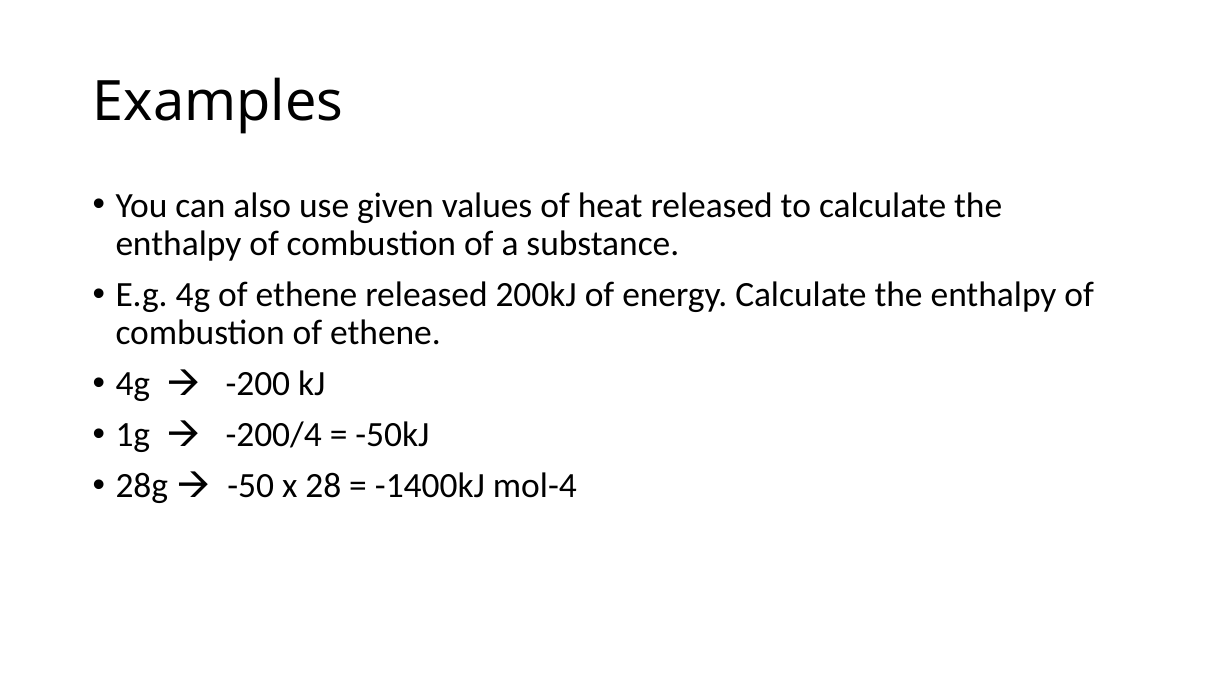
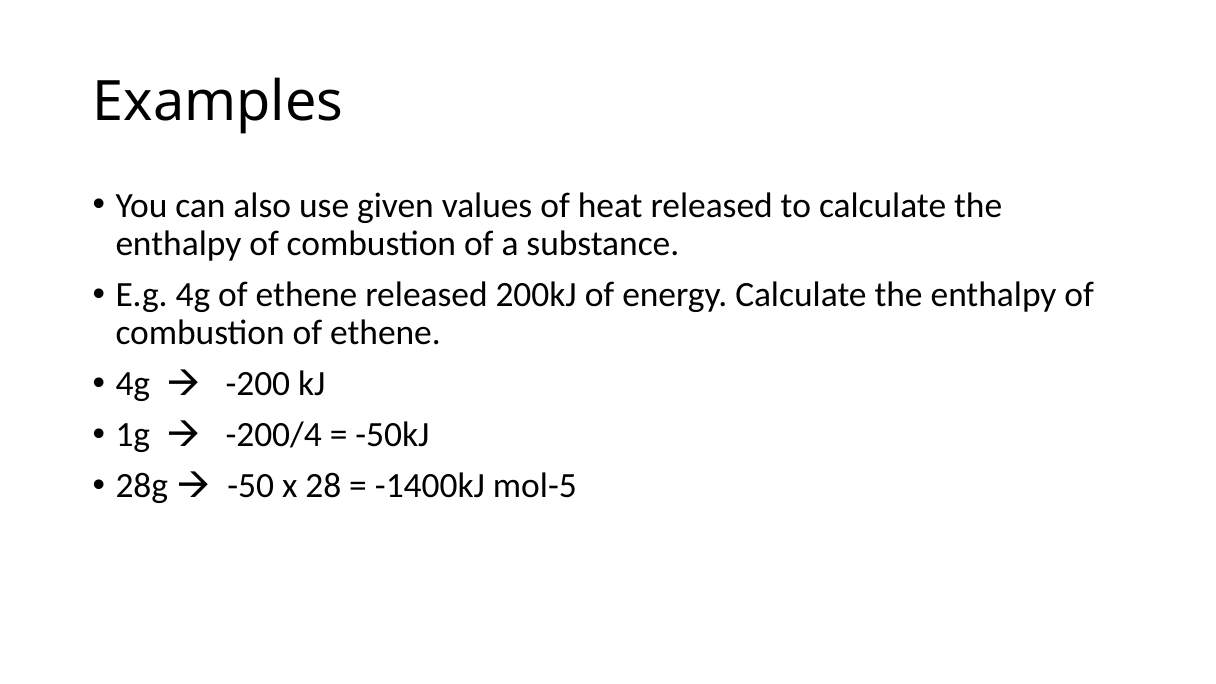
mol-4: mol-4 -> mol-5
